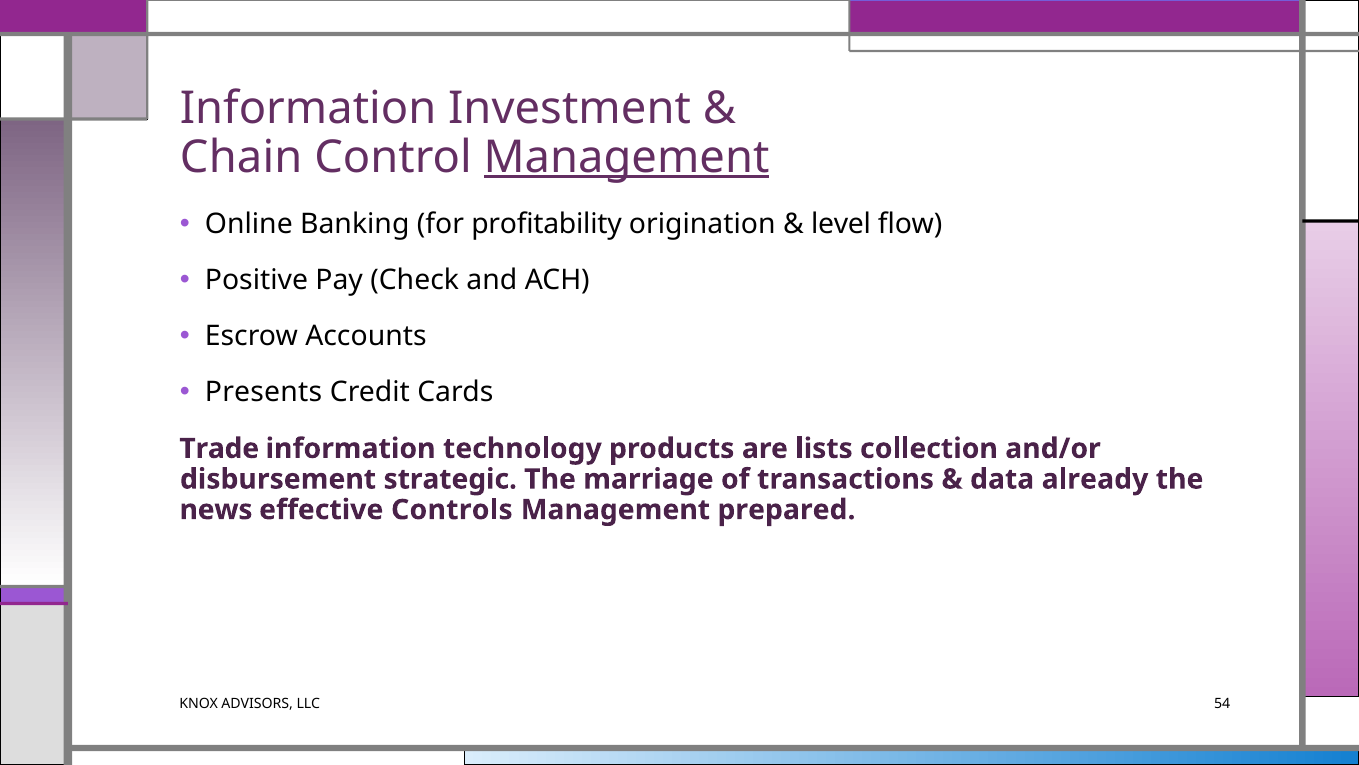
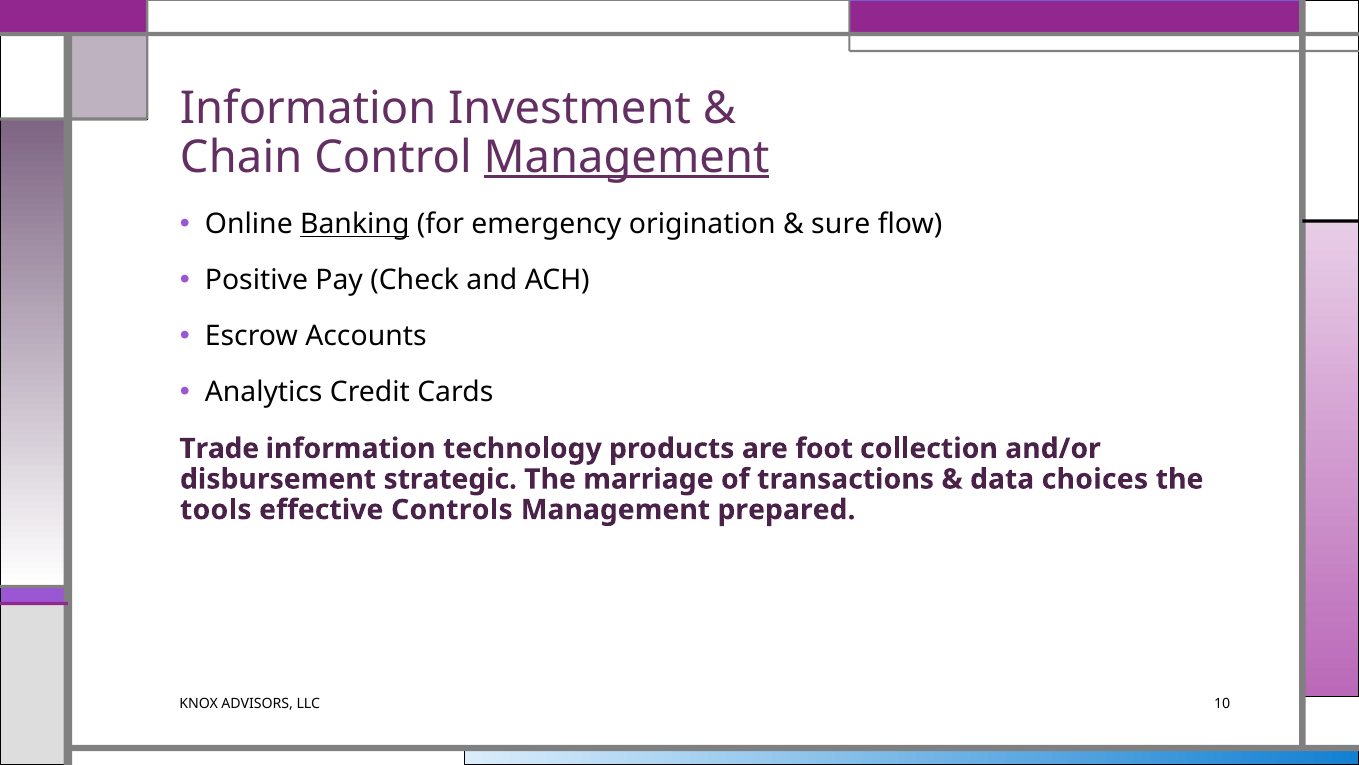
Banking underline: none -> present
profitability: profitability -> emergency
level: level -> sure
Presents: Presents -> Analytics
lists: lists -> foot
already: already -> choices
news: news -> tools
54: 54 -> 10
